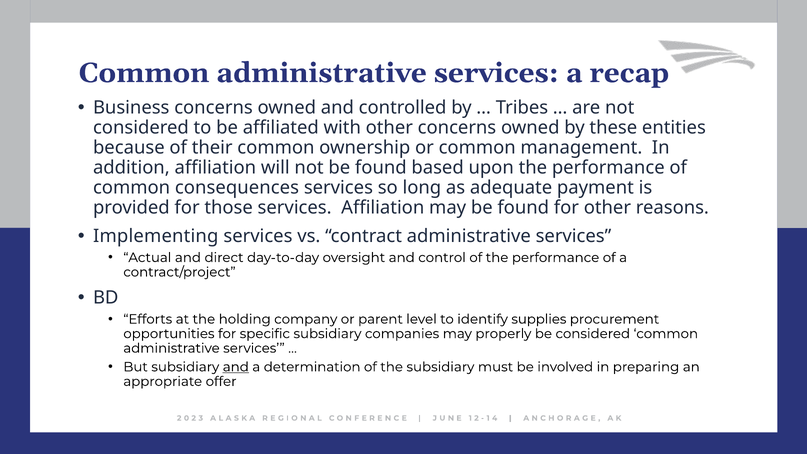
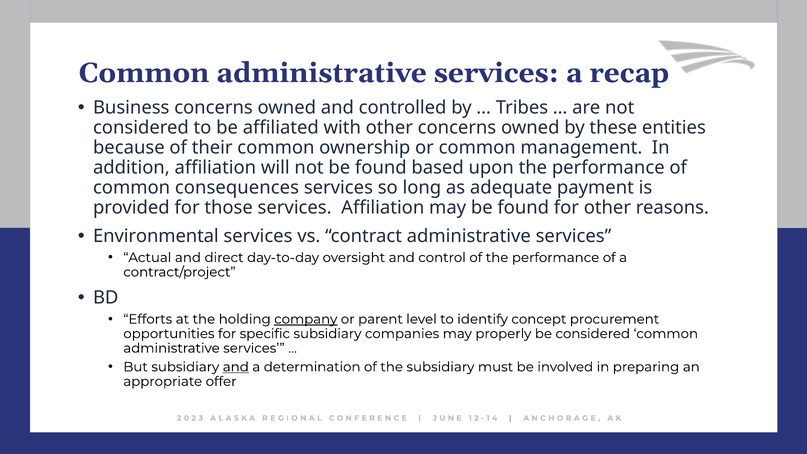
Implementing: Implementing -> Environmental
company underline: none -> present
supplies: supplies -> concept
